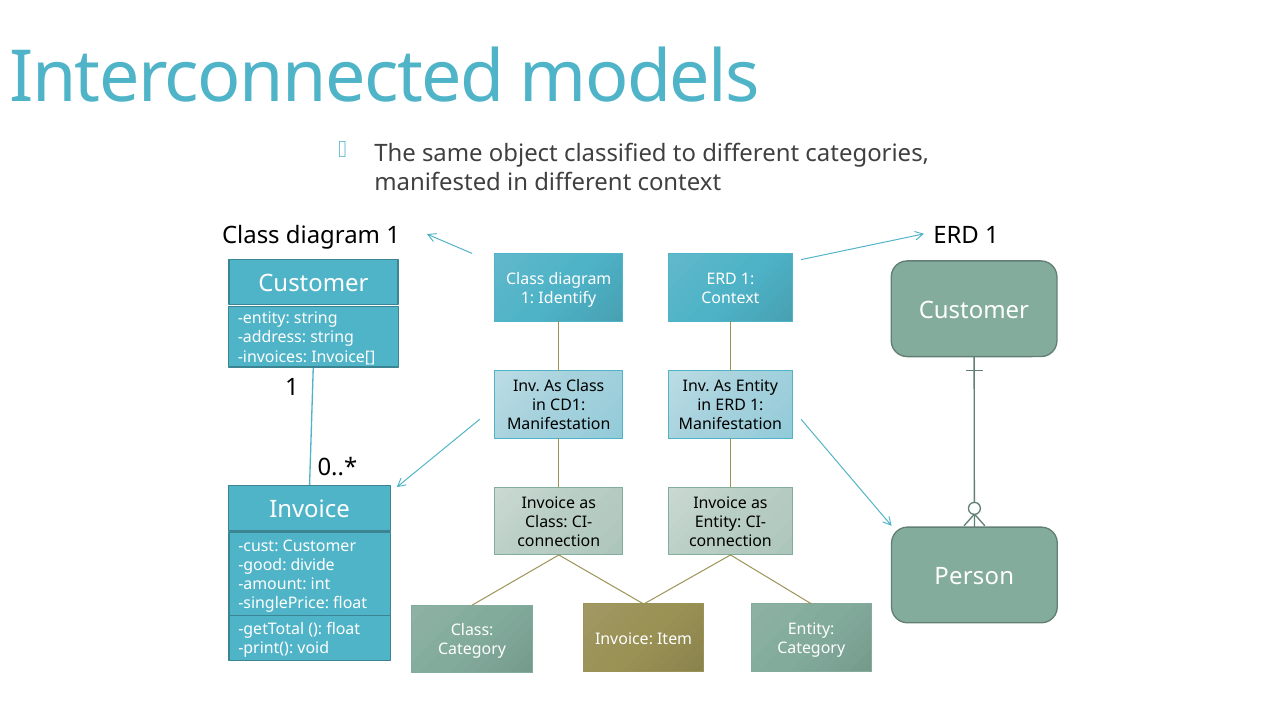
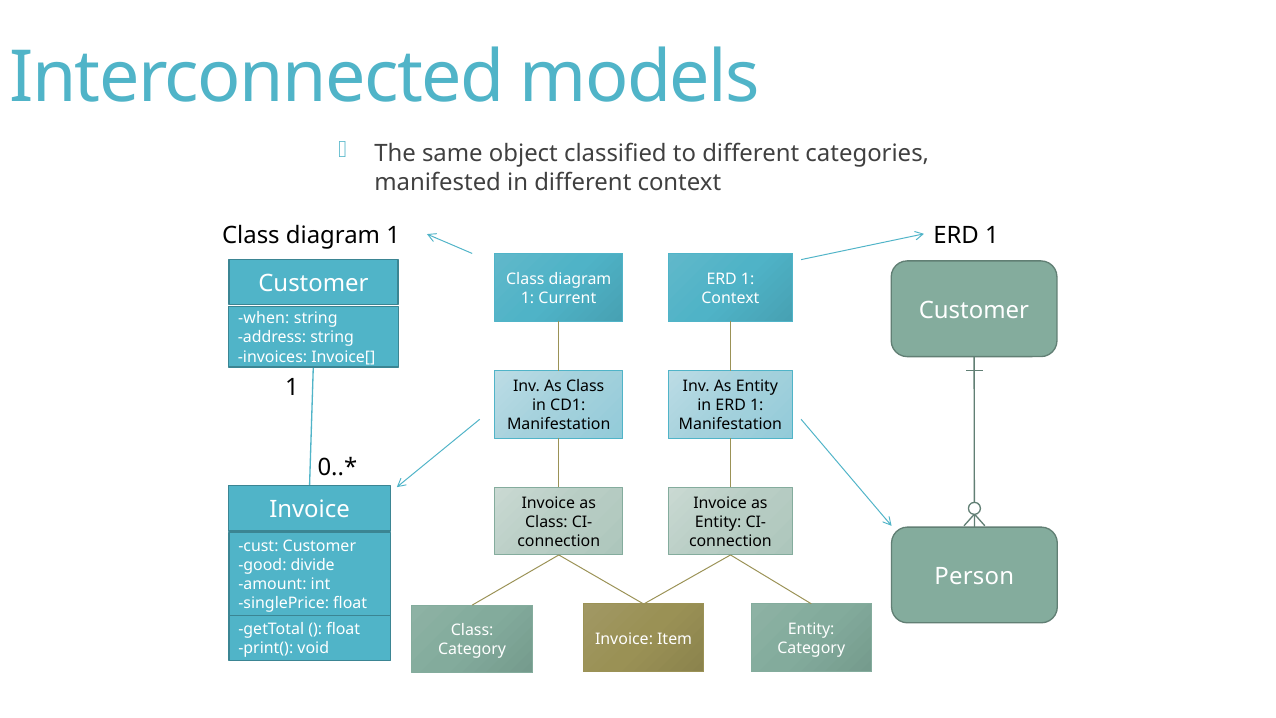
Identify: Identify -> Current
entity at (264, 318): entity -> when
